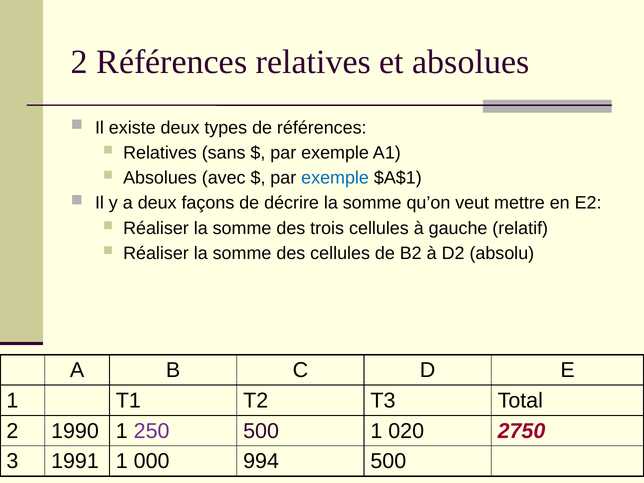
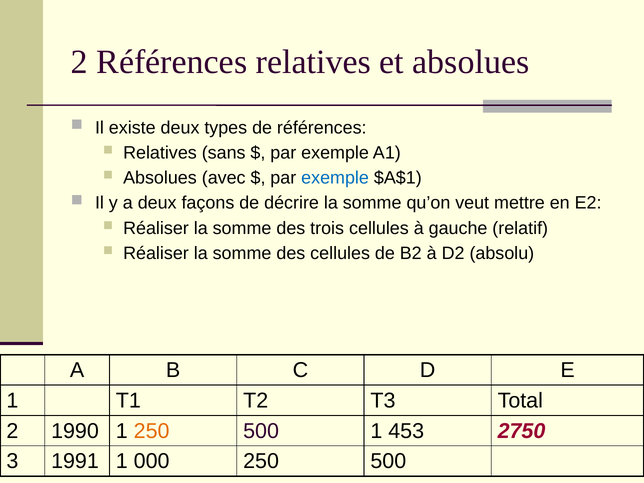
250 at (152, 431) colour: purple -> orange
020: 020 -> 453
000 994: 994 -> 250
